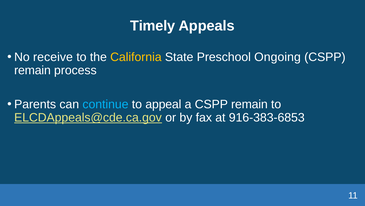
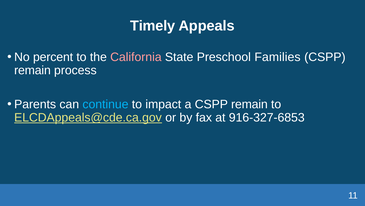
receive: receive -> percent
California colour: yellow -> pink
Ongoing: Ongoing -> Families
appeal: appeal -> impact
916-383-6853: 916-383-6853 -> 916-327-6853
